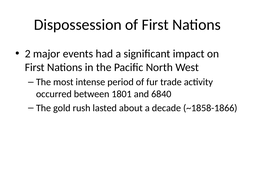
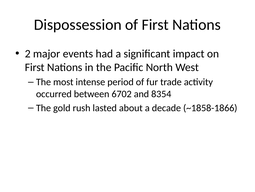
1801: 1801 -> 6702
6840: 6840 -> 8354
